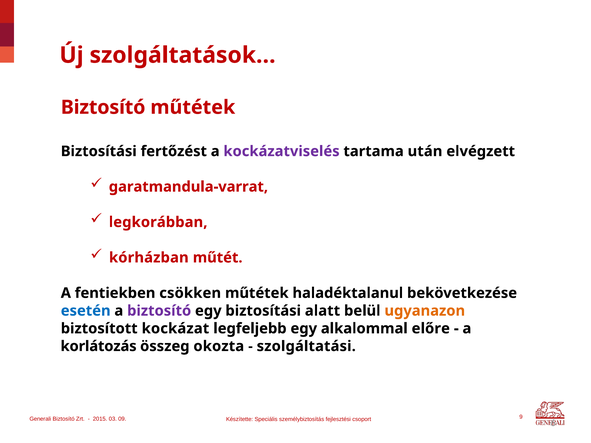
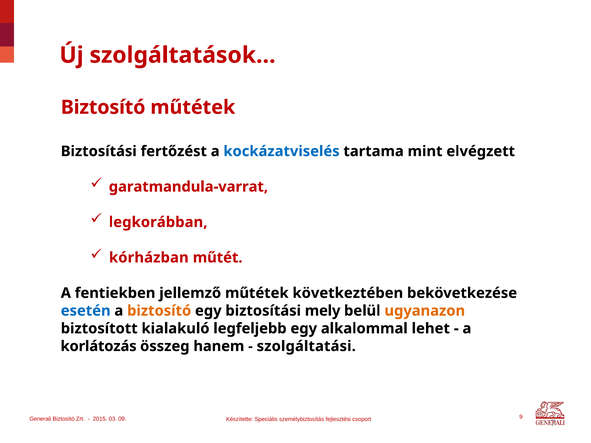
kockázatviselés colour: purple -> blue
után: után -> mint
csökken: csökken -> jellemző
haladéktalanul: haladéktalanul -> következtében
biztosító at (159, 311) colour: purple -> orange
alatt: alatt -> mely
kockázat: kockázat -> kialakuló
előre: előre -> lehet
okozta: okozta -> hanem
6: 6 -> 7
